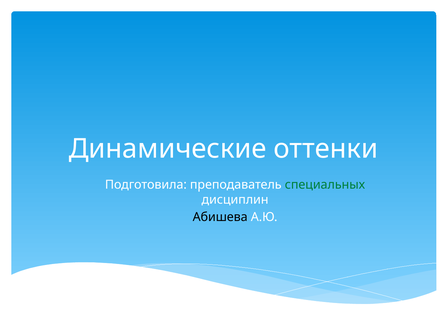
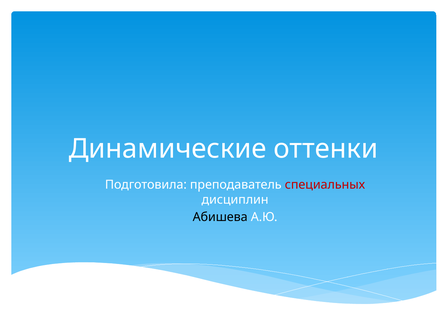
специальных colour: green -> red
